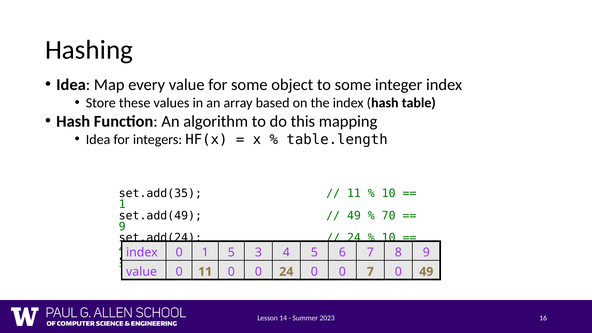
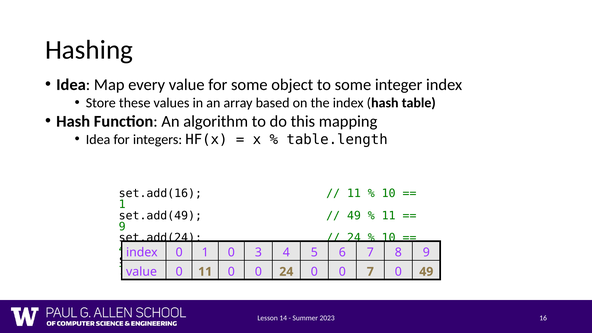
set.add(35: set.add(35 -> set.add(16
70 at (389, 216): 70 -> 11
1 5: 5 -> 0
